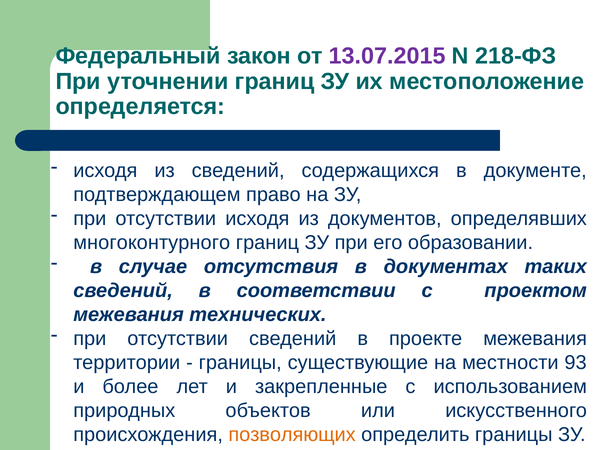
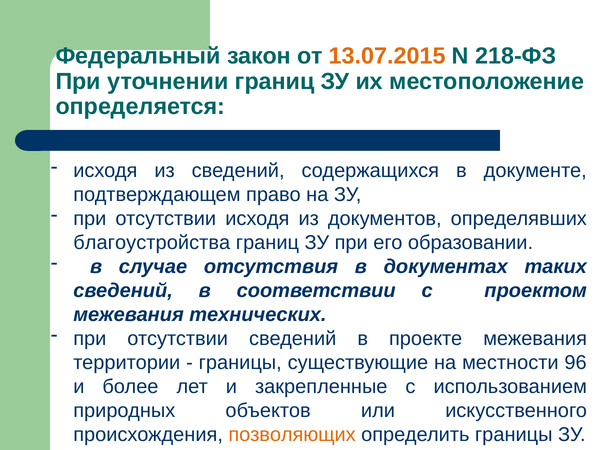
13.07.2015 colour: purple -> orange
многоконтурного: многоконтурного -> благоустройства
93: 93 -> 96
